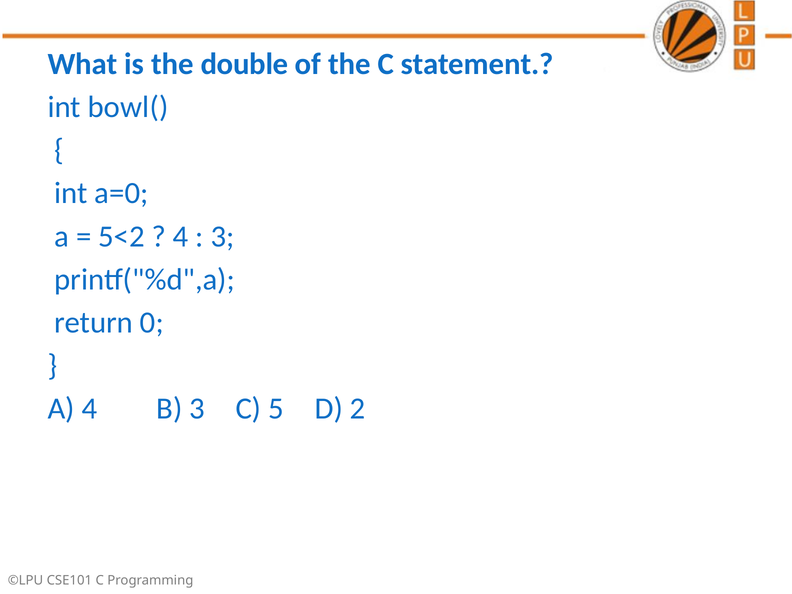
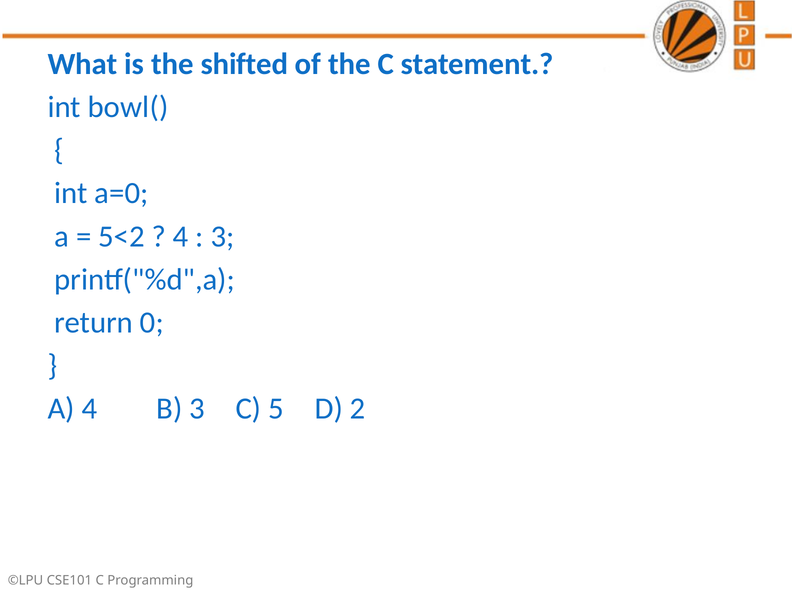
double: double -> shifted
